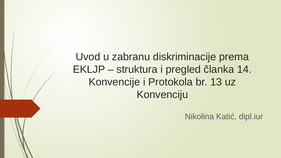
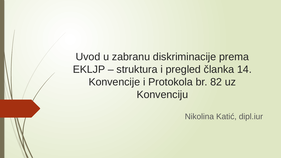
13: 13 -> 82
